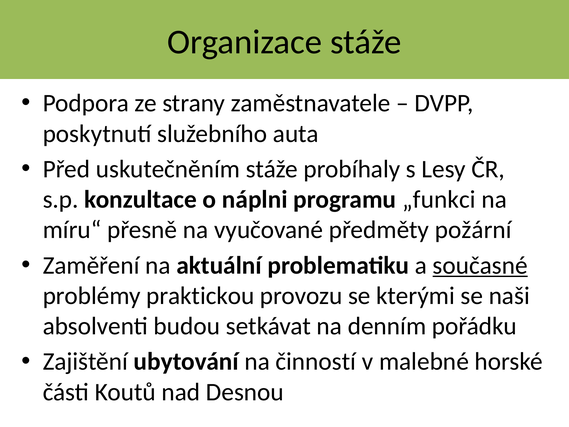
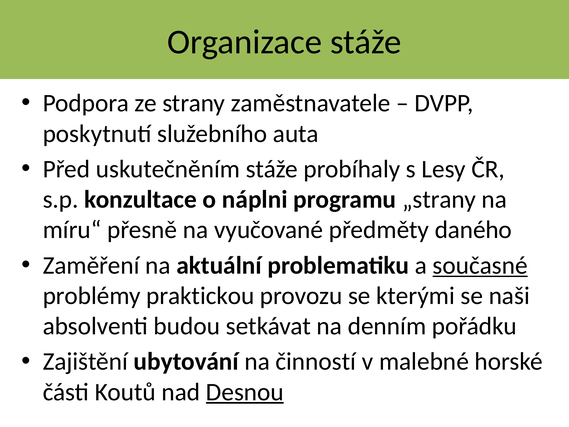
„funkci: „funkci -> „strany
požární: požární -> daného
Desnou underline: none -> present
